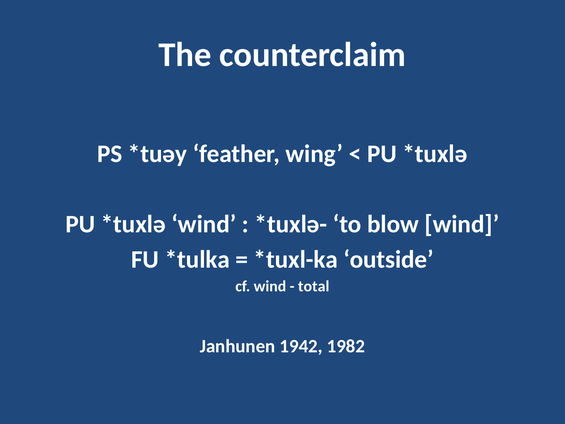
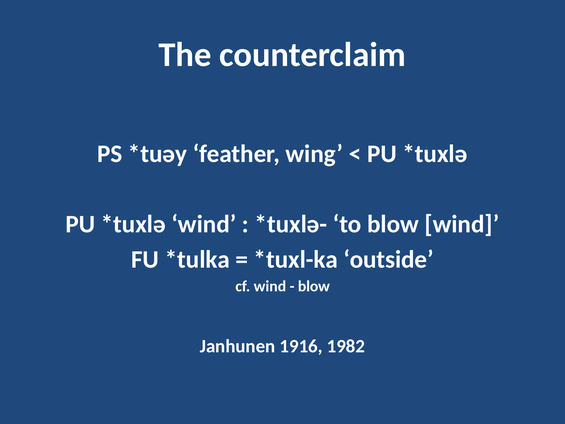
total at (314, 286): total -> blow
1942: 1942 -> 1916
